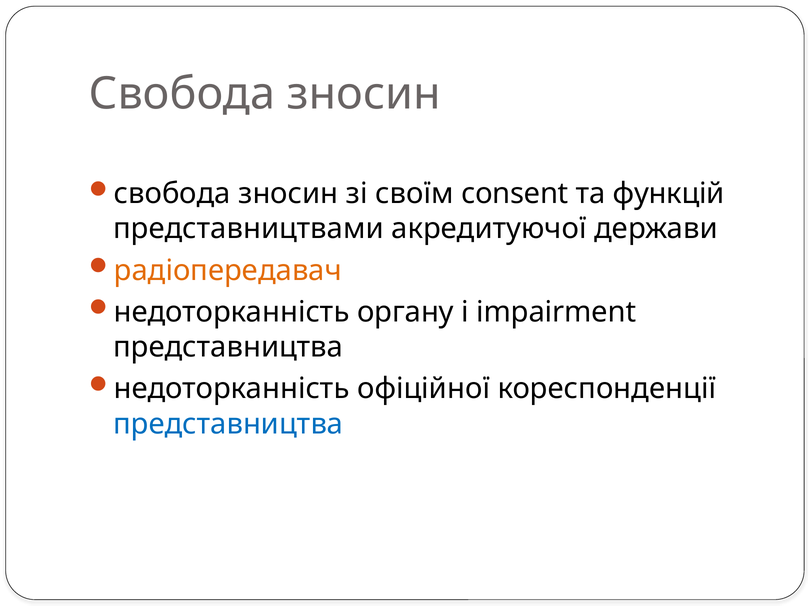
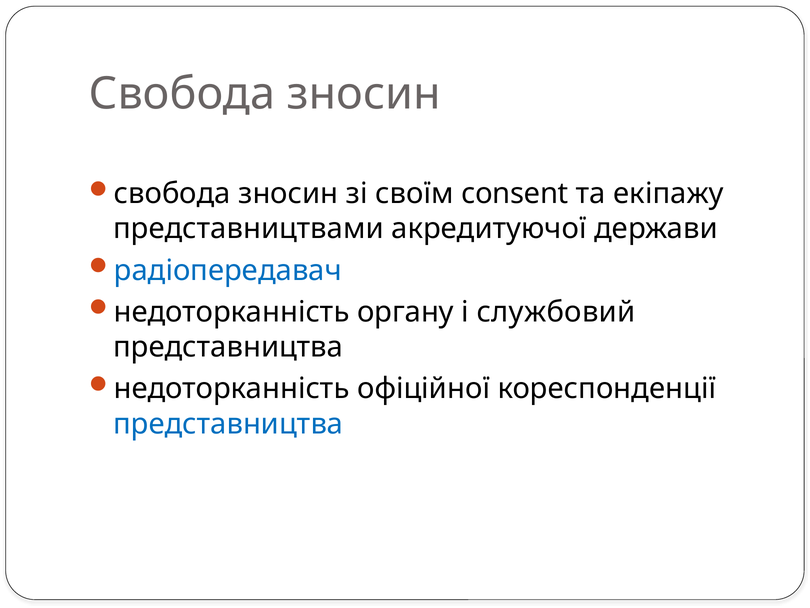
функцій: функцій -> екіпажу
радіопередавач colour: orange -> blue
impairment: impairment -> службовий
